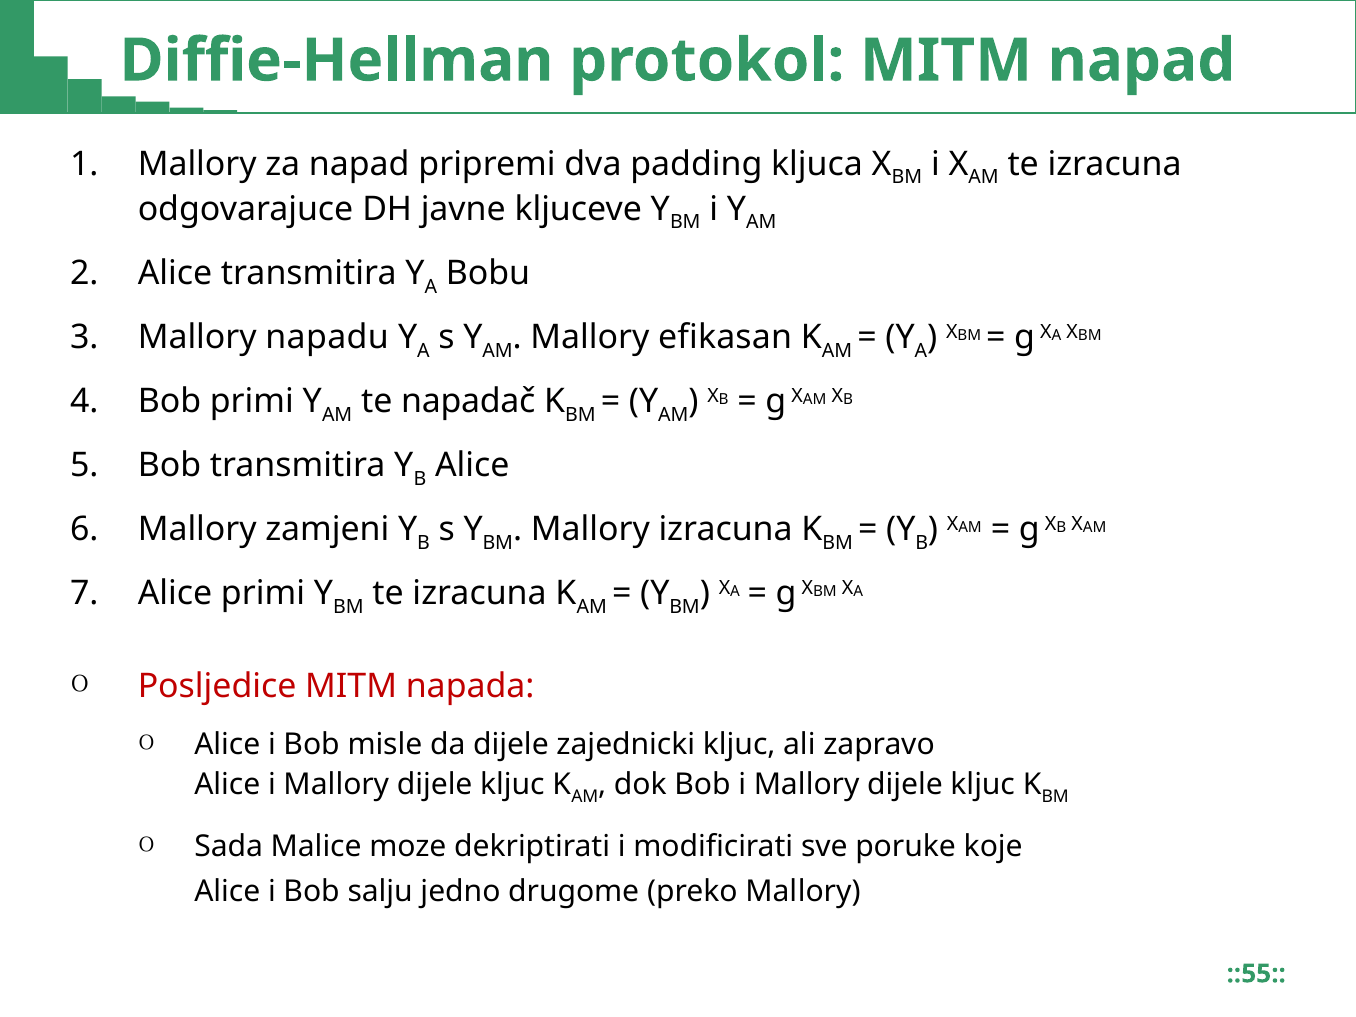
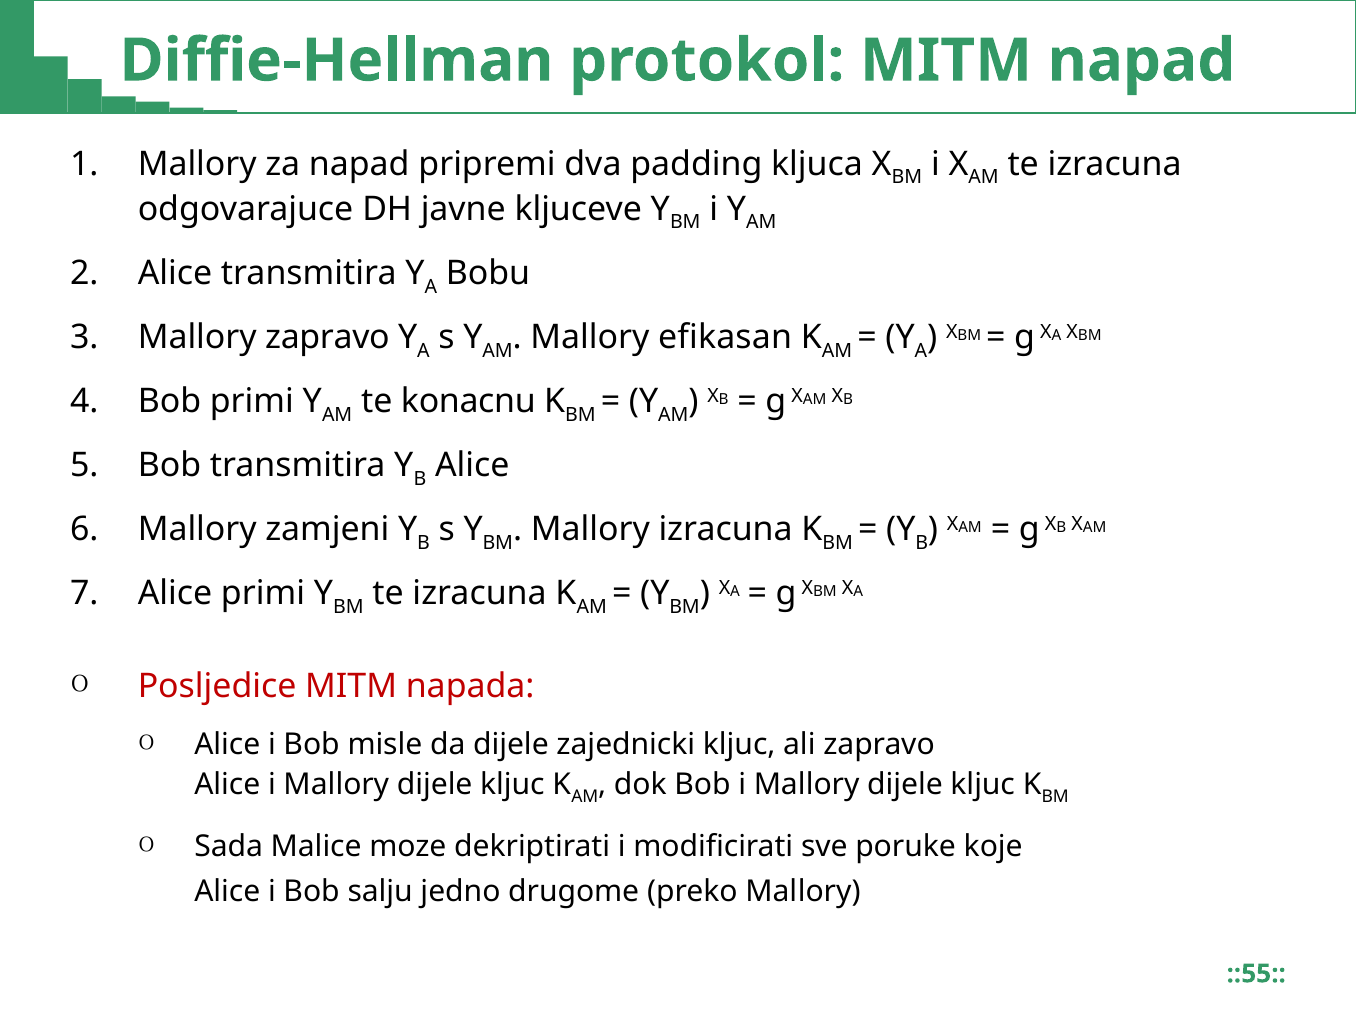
Mallory napadu: napadu -> zapravo
napadač: napadač -> konacnu
